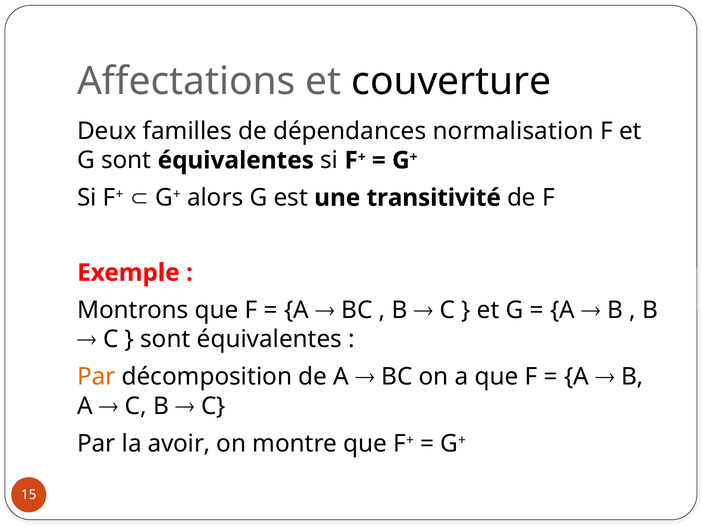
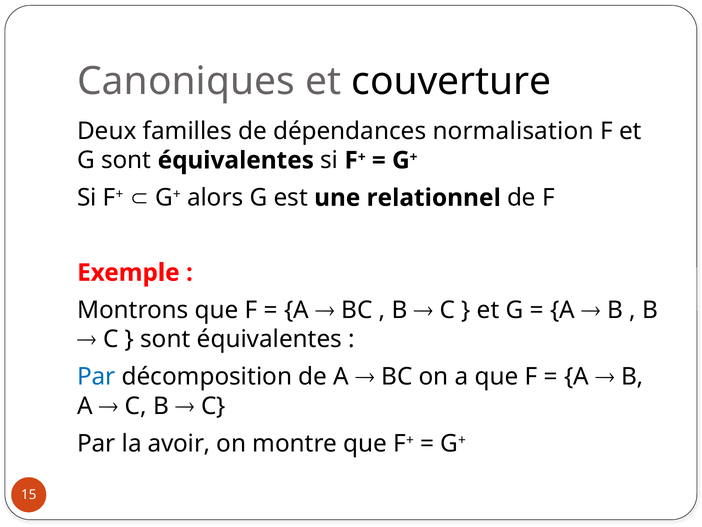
Affectations: Affectations -> Canoniques
transitivité: transitivité -> relationnel
Par at (96, 377) colour: orange -> blue
